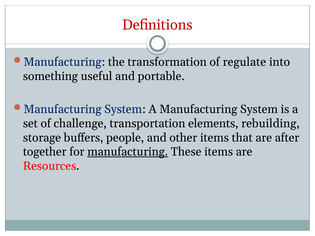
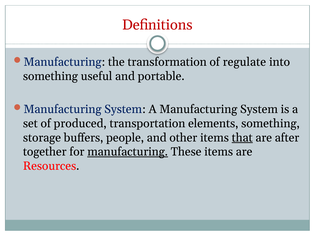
challenge: challenge -> produced
elements rebuilding: rebuilding -> something
that underline: none -> present
